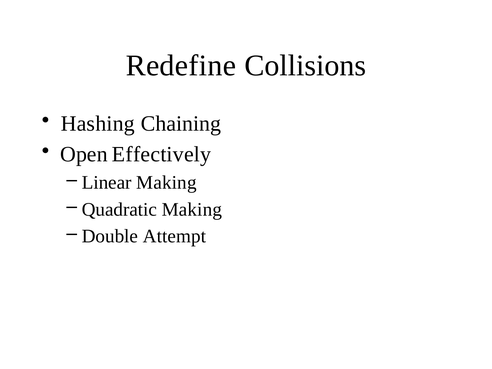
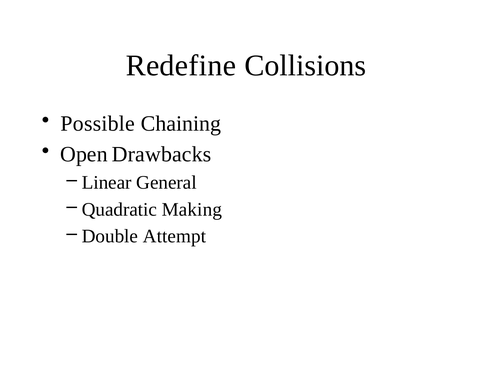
Hashing: Hashing -> Possible
Effectively: Effectively -> Drawbacks
Linear Making: Making -> General
